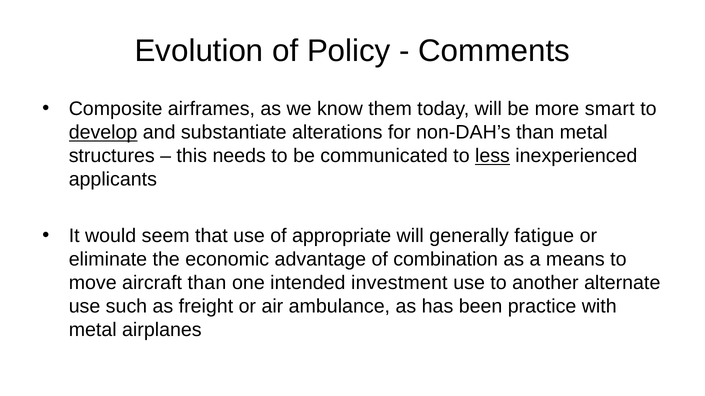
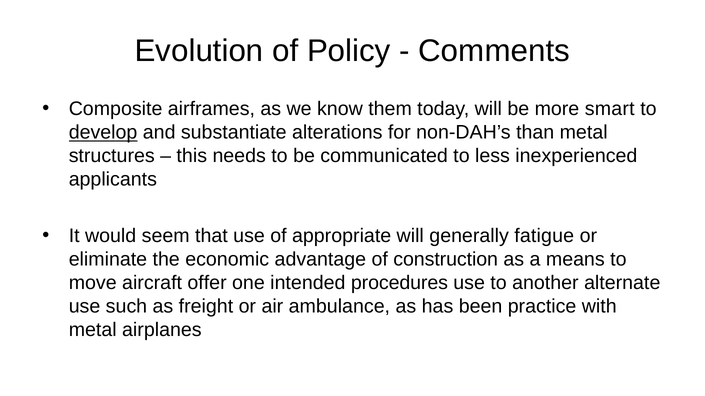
less underline: present -> none
combination: combination -> construction
aircraft than: than -> offer
investment: investment -> procedures
